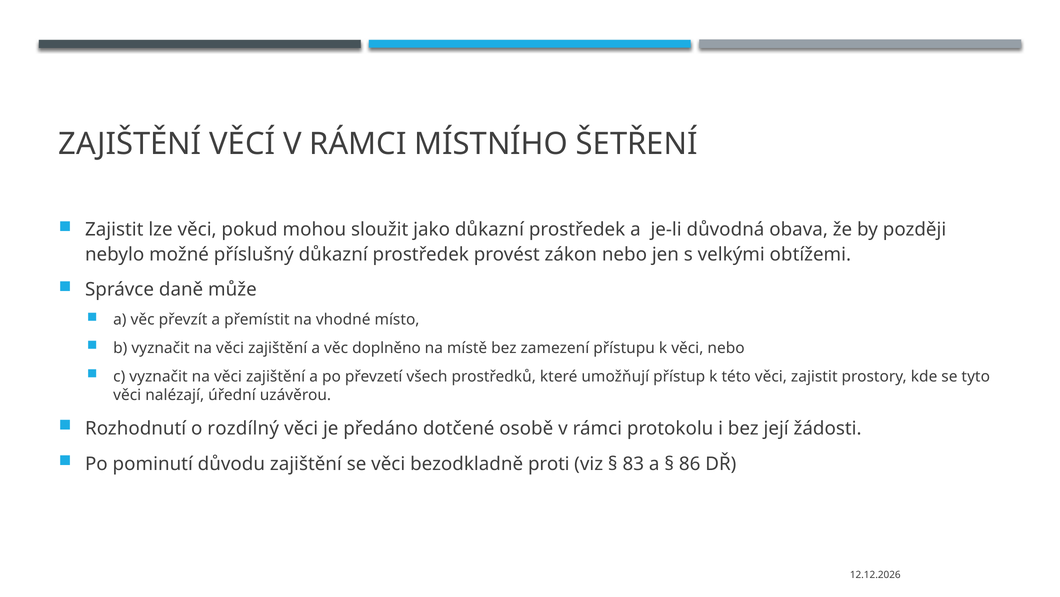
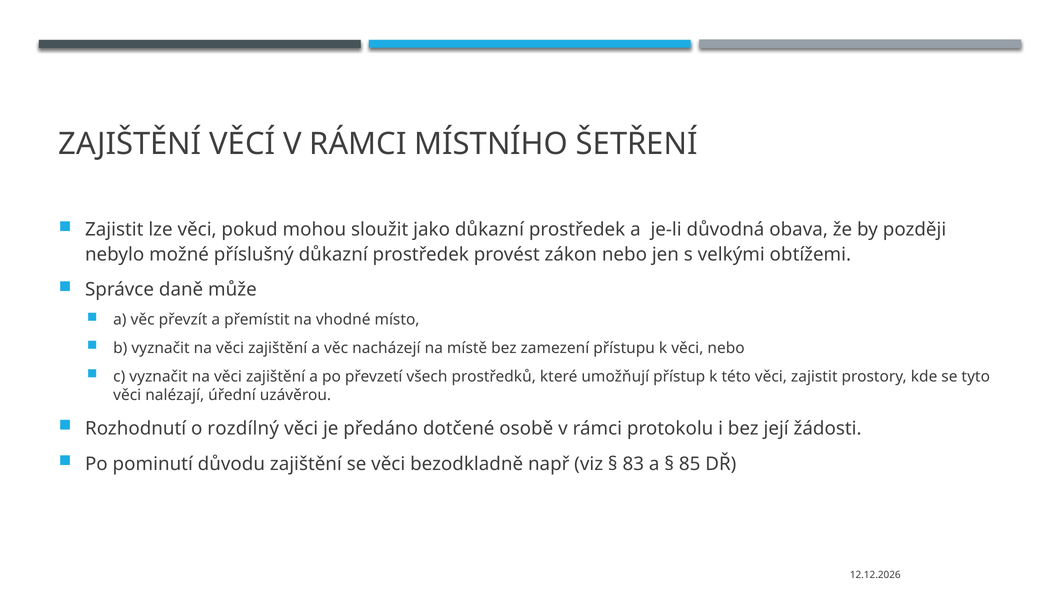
doplněno: doplněno -> nacházejí
proti: proti -> např
86: 86 -> 85
